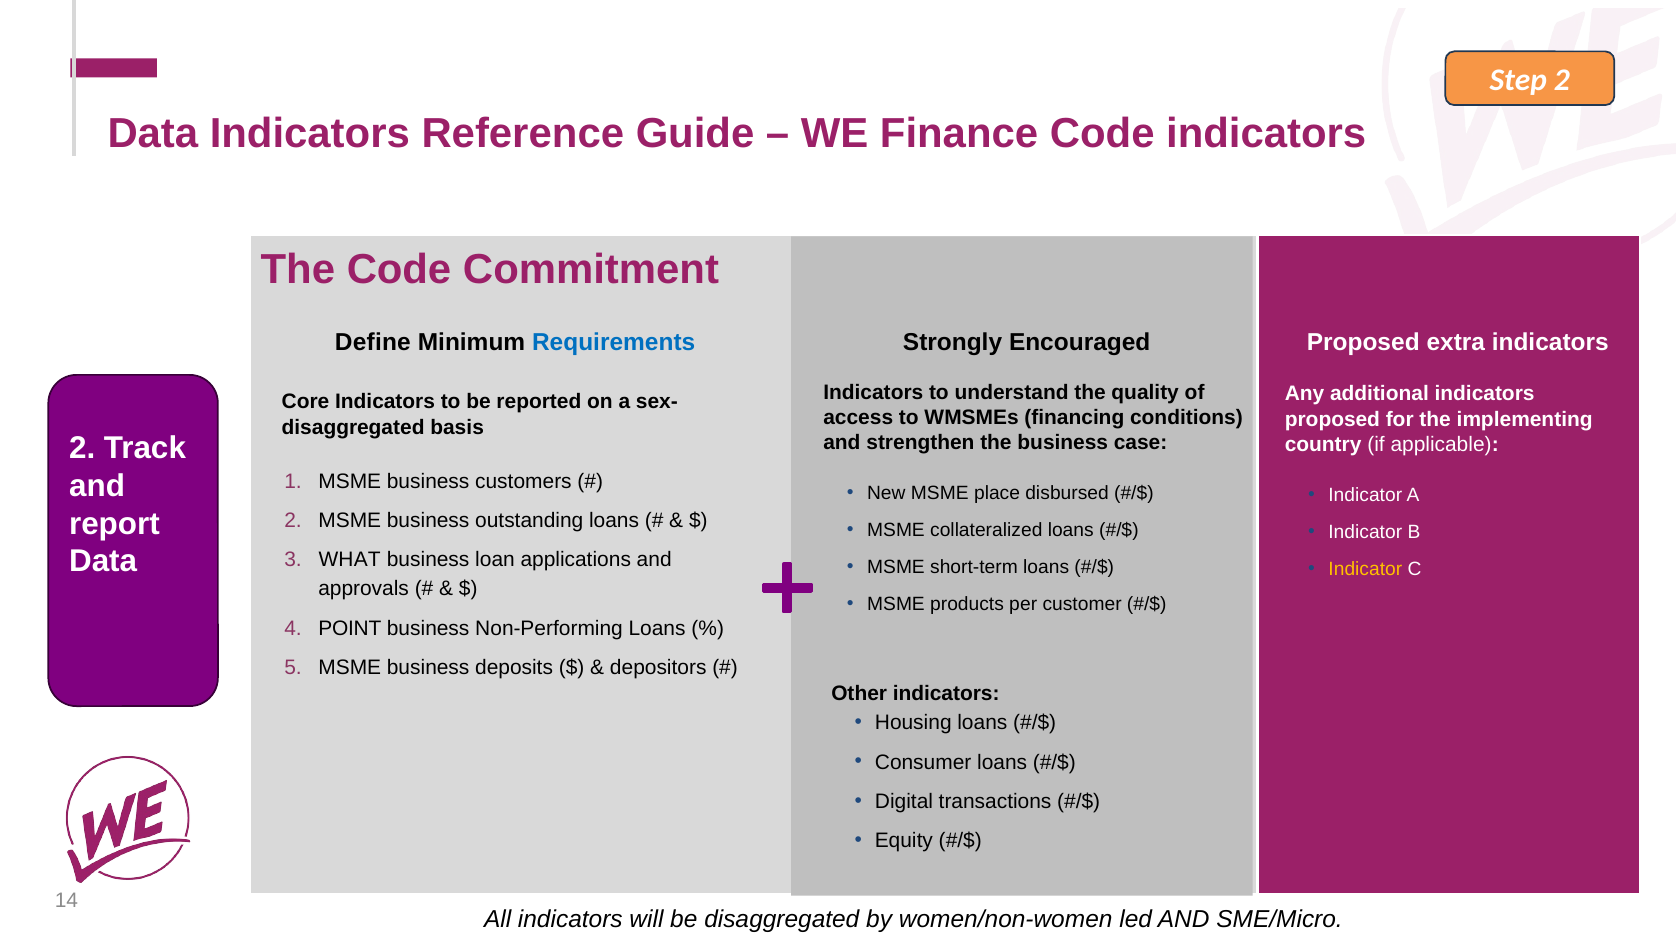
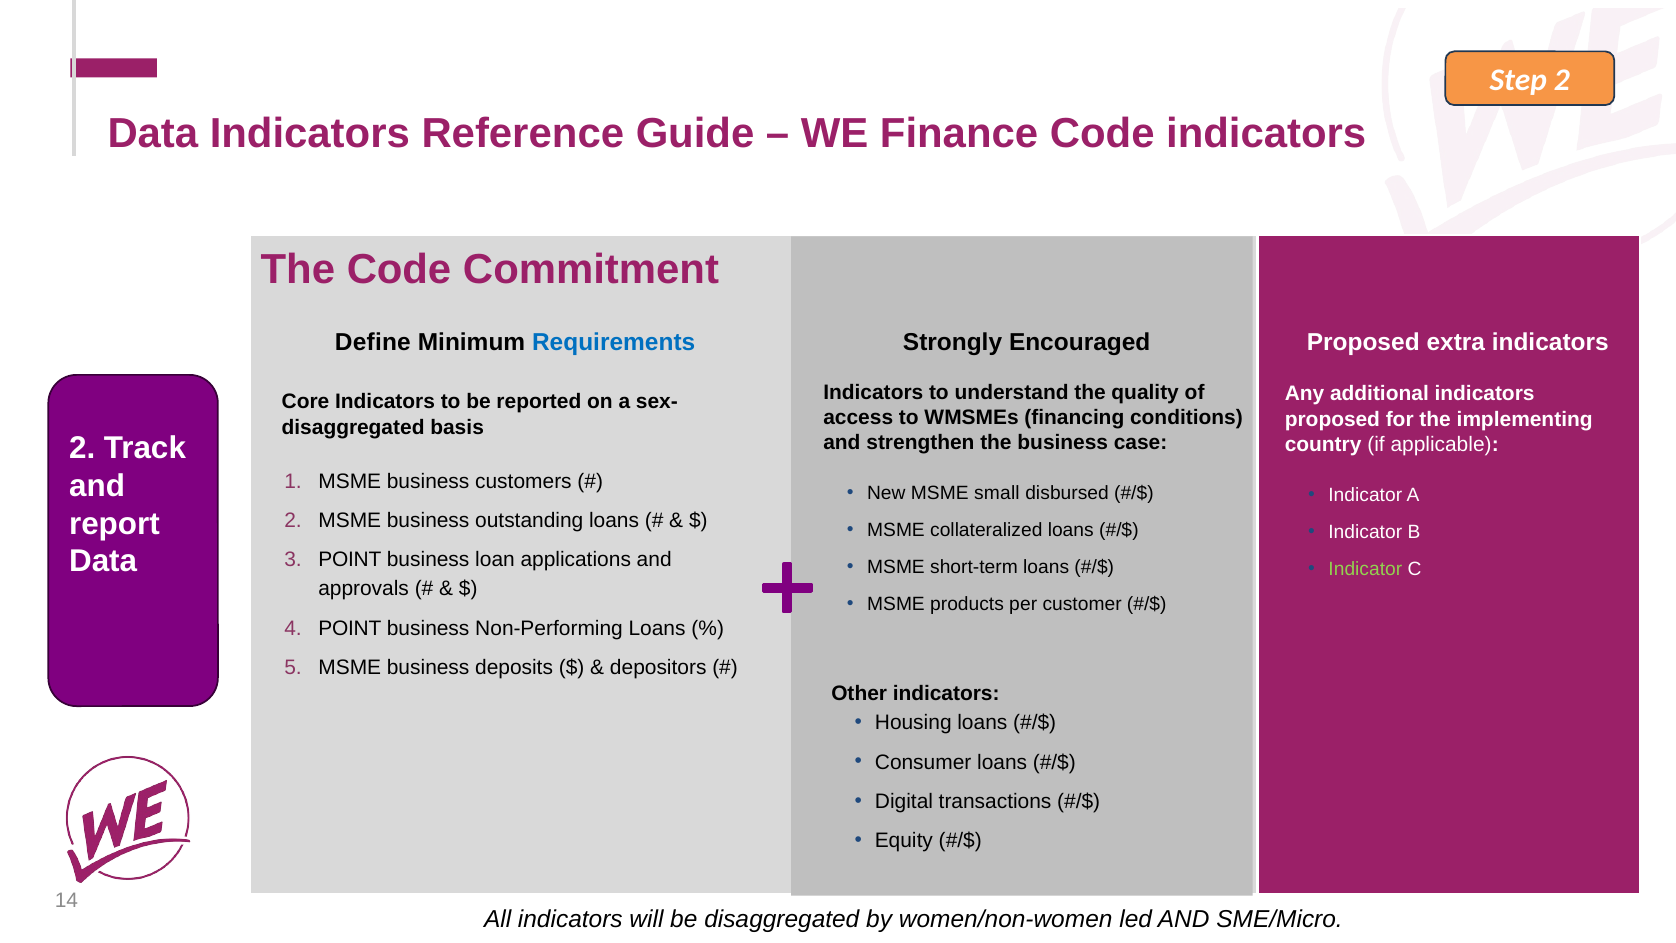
place: place -> small
WHAT at (350, 560): WHAT -> POINT
Indicator at (1365, 569) colour: yellow -> light green
